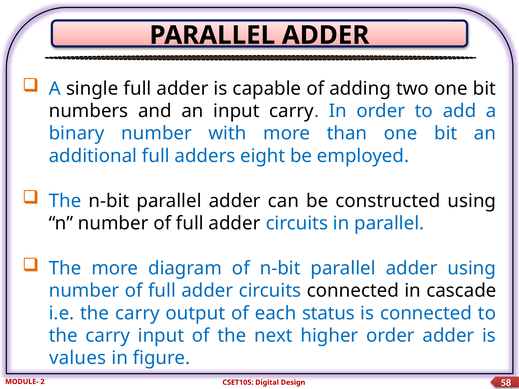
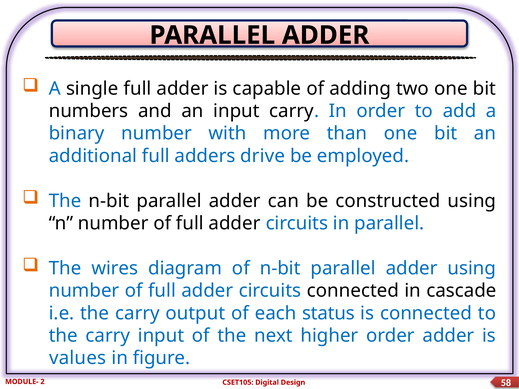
eight: eight -> drive
The more: more -> wires
